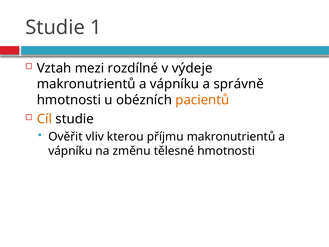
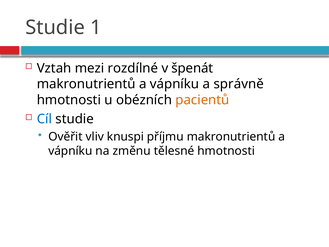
výdeje: výdeje -> špenát
Cíl colour: orange -> blue
kterou: kterou -> knuspi
